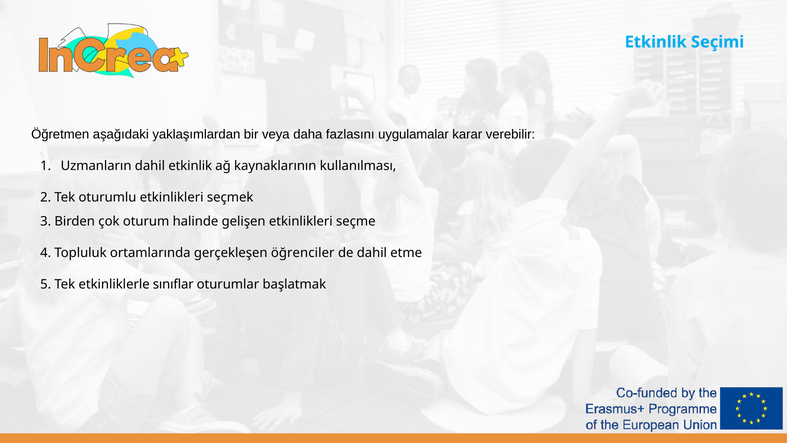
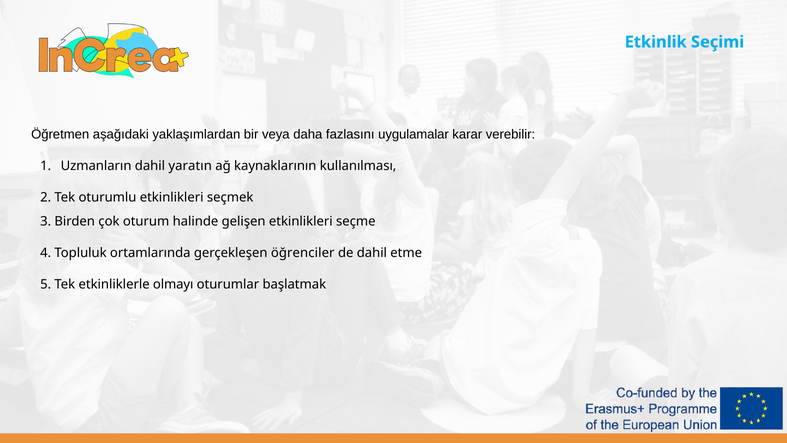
dahil etkinlik: etkinlik -> yaratın
sınıflar: sınıflar -> olmayı
